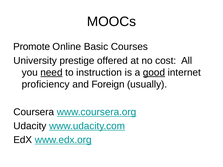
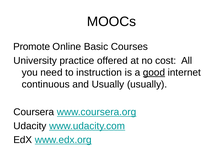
prestige: prestige -> practice
need underline: present -> none
proficiency: proficiency -> continuous
and Foreign: Foreign -> Usually
